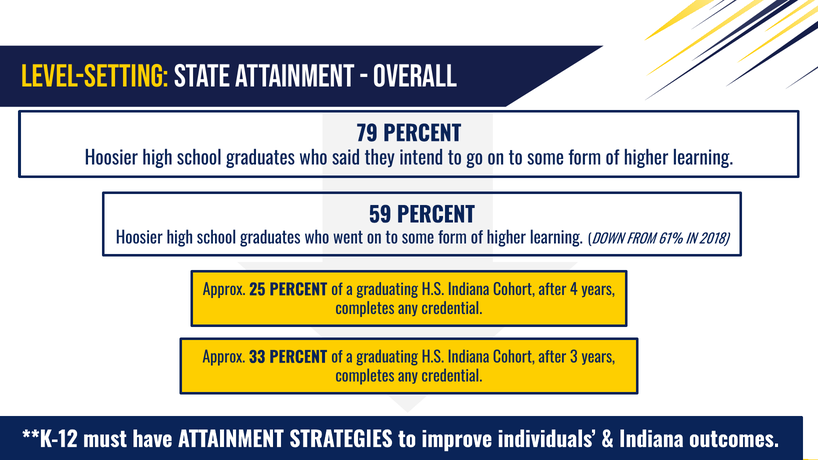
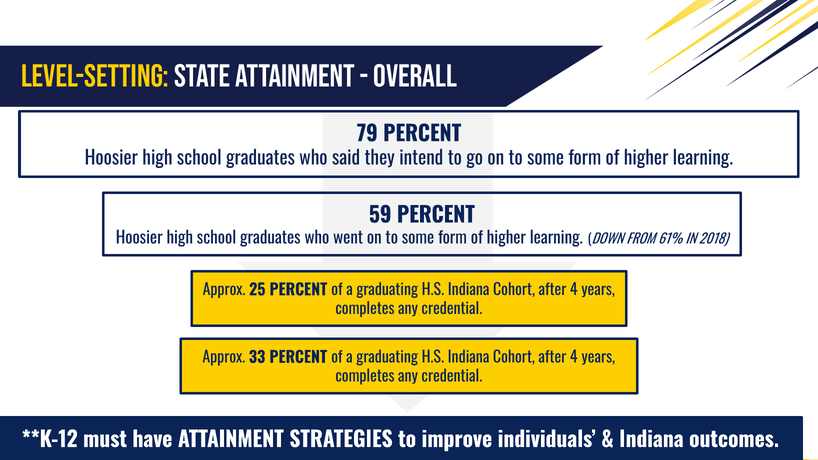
3 at (574, 358): 3 -> 4
